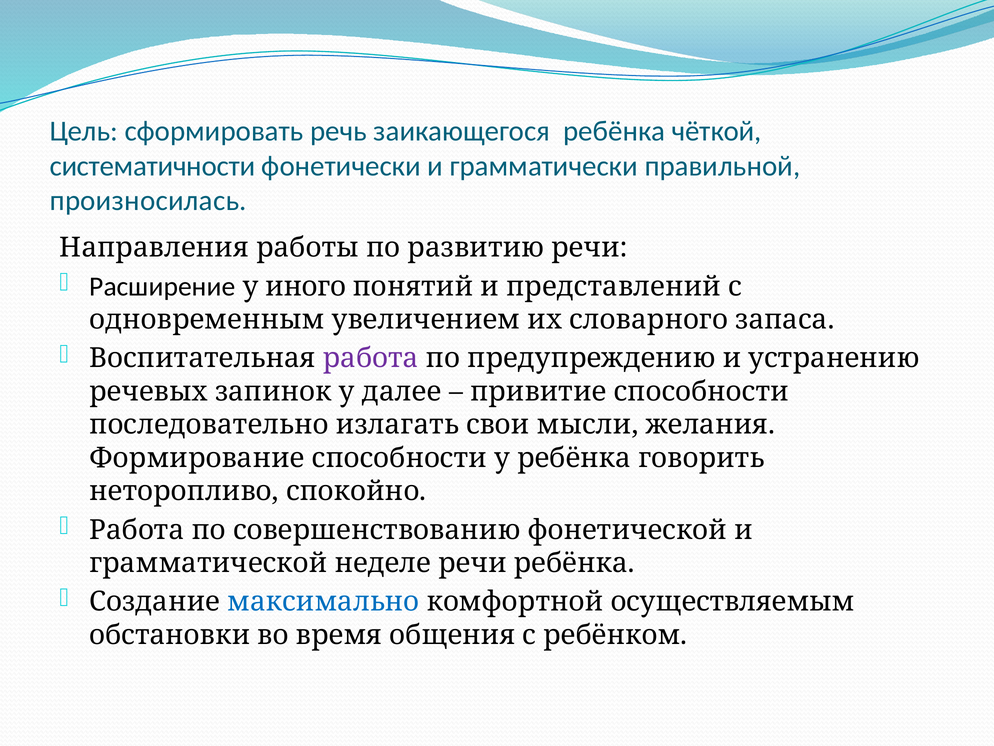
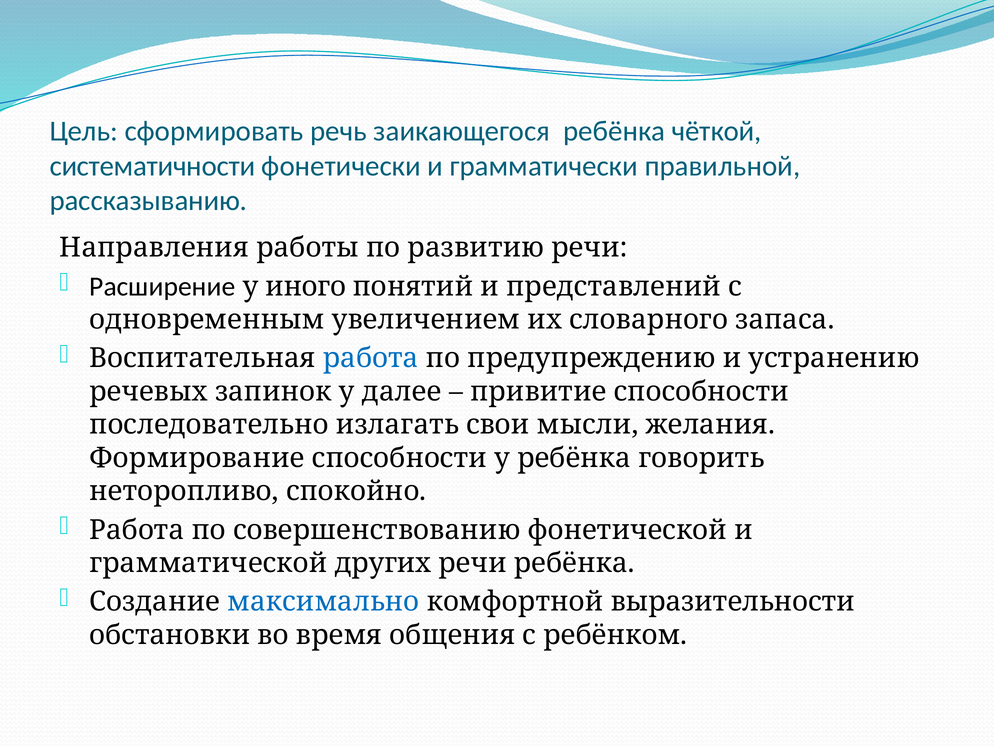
произносилась: произносилась -> рассказыванию
работа at (371, 358) colour: purple -> blue
неделе: неделе -> других
осуществляемым: осуществляемым -> выразительности
